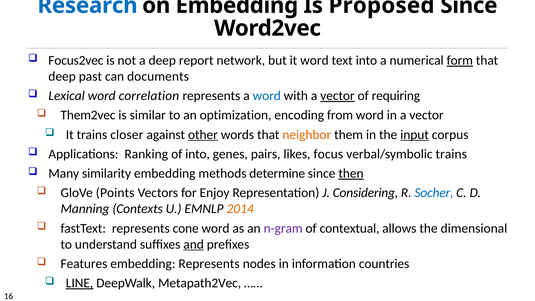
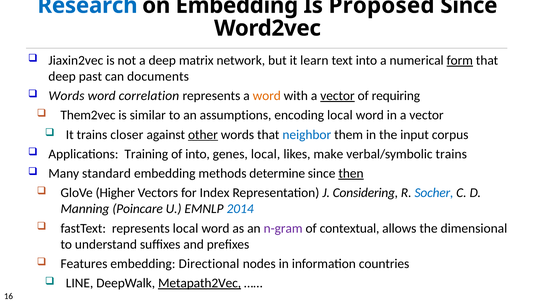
Focus2vec: Focus2vec -> Jiaxin2vec
report: report -> matrix
it word: word -> learn
Lexical at (67, 96): Lexical -> Words
word at (267, 96) colour: blue -> orange
optimization: optimization -> assumptions
encoding from: from -> local
neighbor colour: orange -> blue
input underline: present -> none
Ranking: Ranking -> Training
genes pairs: pairs -> local
focus: focus -> make
similarity: similarity -> standard
Points: Points -> Higher
Enjoy: Enjoy -> Index
Contexts: Contexts -> Poincare
2014 colour: orange -> blue
represents cone: cone -> local
and underline: present -> none
embedding Represents: Represents -> Directional
LINE underline: present -> none
Metapath2Vec underline: none -> present
